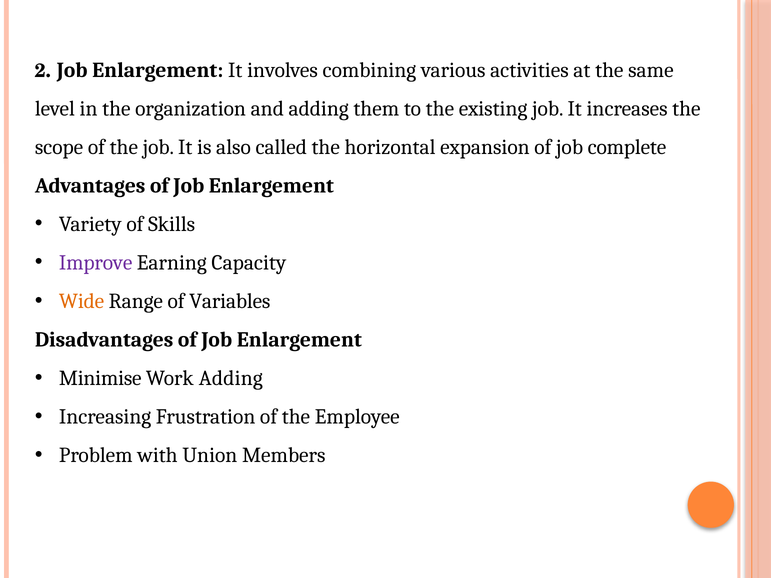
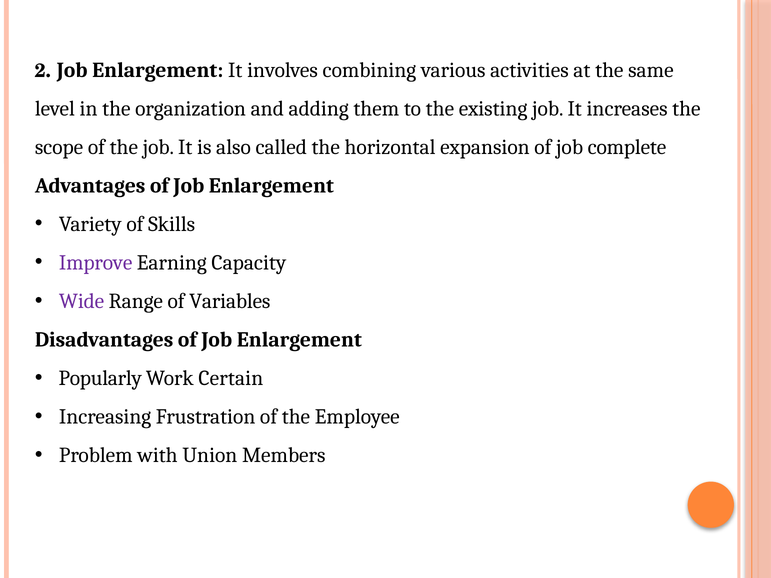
Wide colour: orange -> purple
Minimise: Minimise -> Popularly
Work Adding: Adding -> Certain
